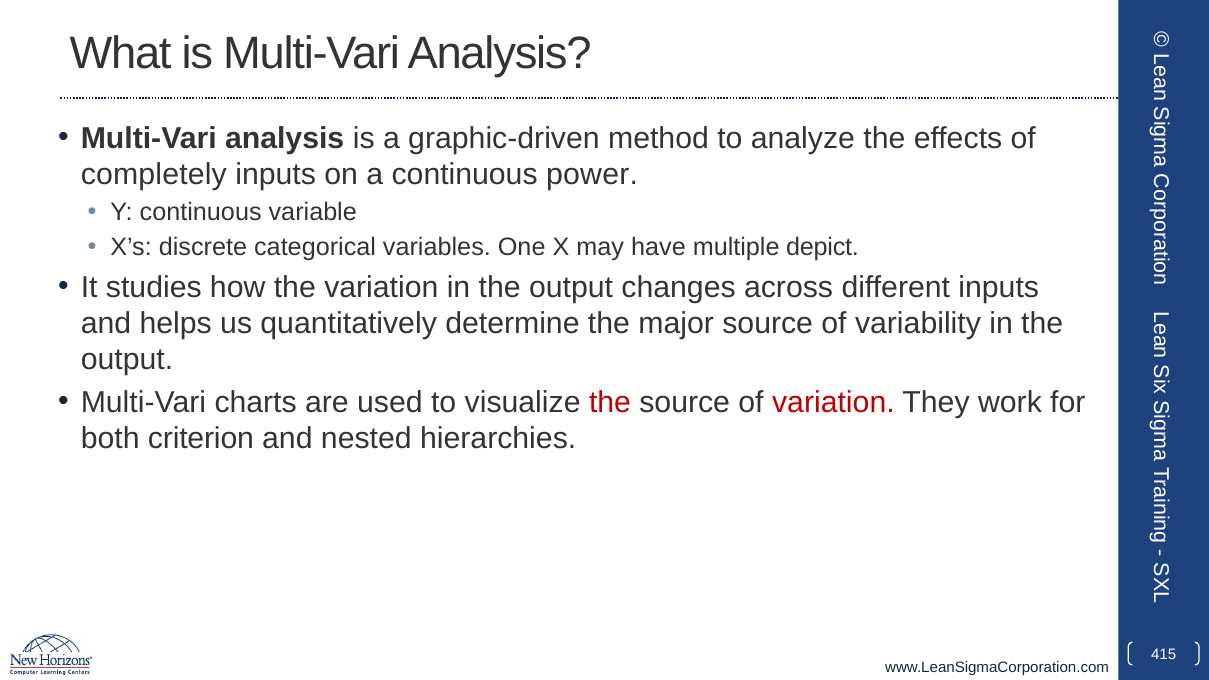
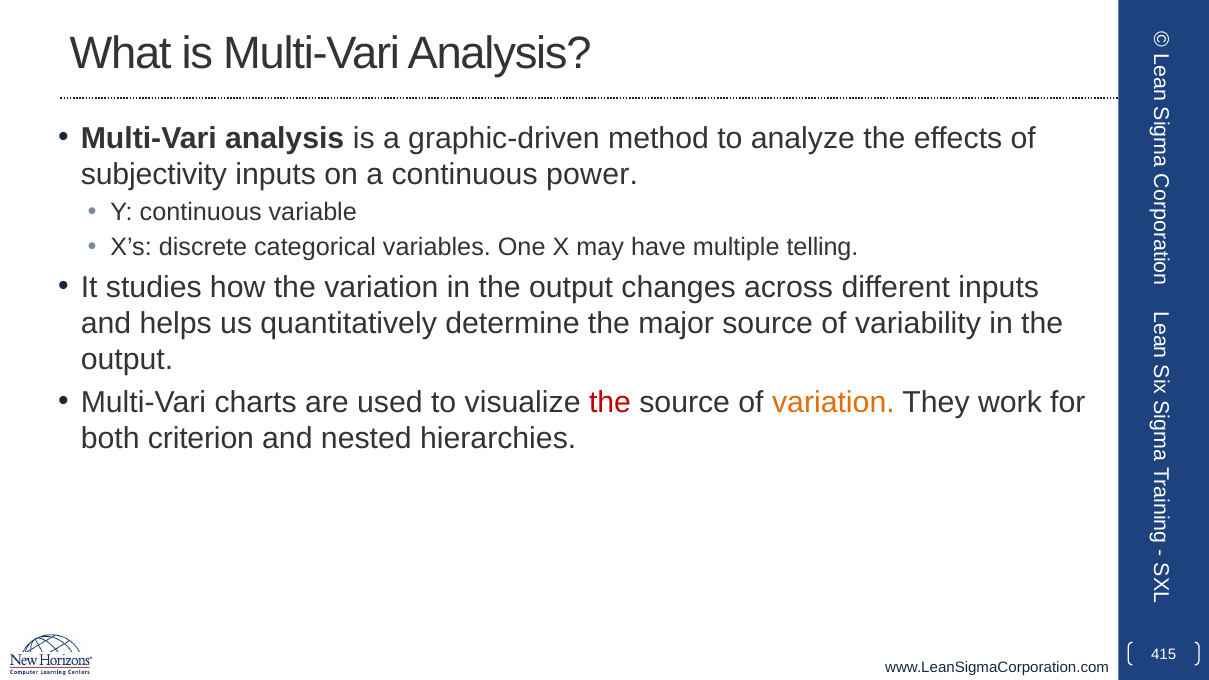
completely: completely -> subjectivity
depict: depict -> telling
variation at (833, 402) colour: red -> orange
